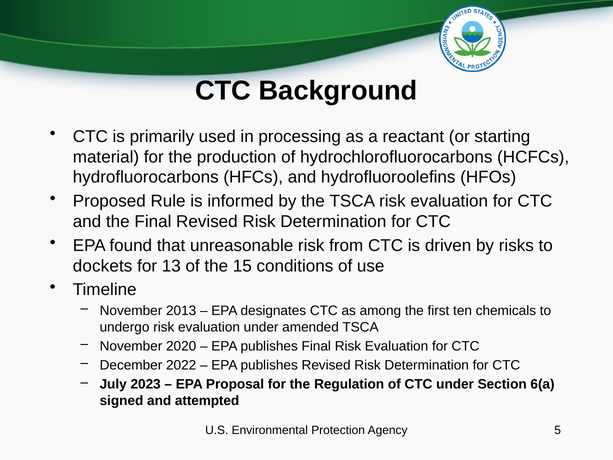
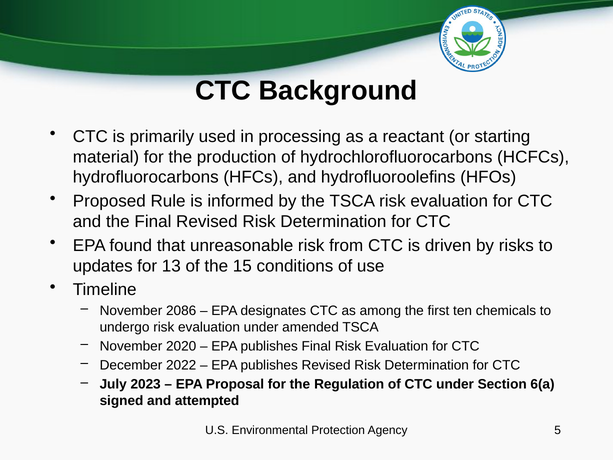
dockets: dockets -> updates
2013: 2013 -> 2086
